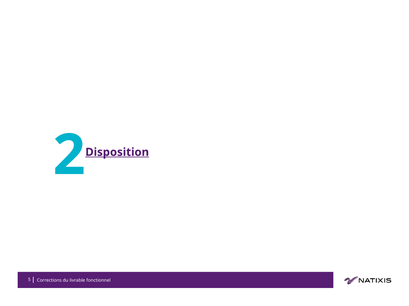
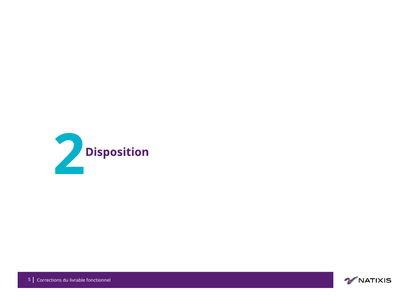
Disposition underline: present -> none
